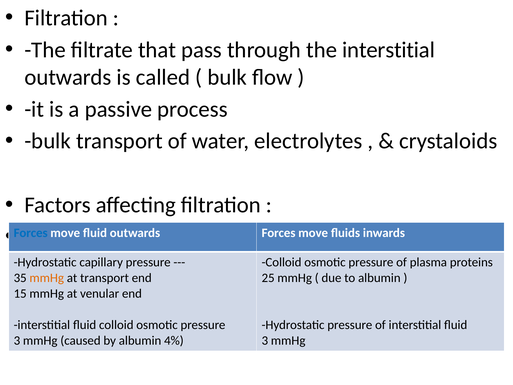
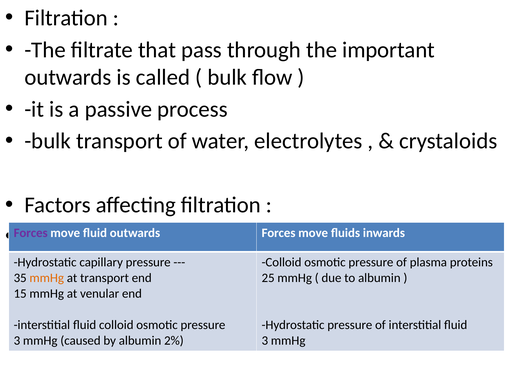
the interstitial: interstitial -> important
Forces at (31, 233) colour: blue -> purple
4%: 4% -> 2%
